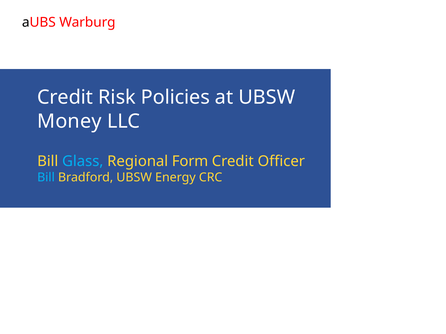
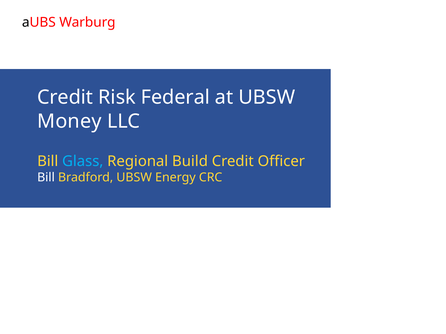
Policies: Policies -> Federal
Form: Form -> Build
Bill at (46, 178) colour: light blue -> white
